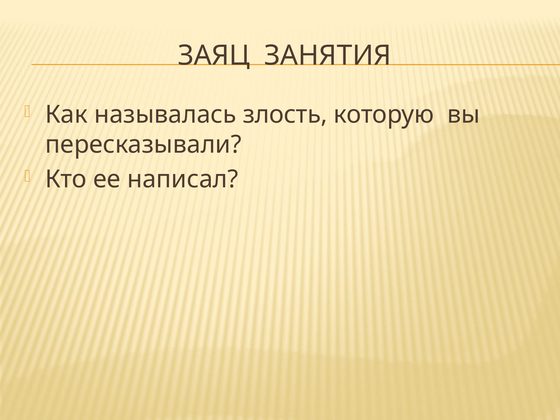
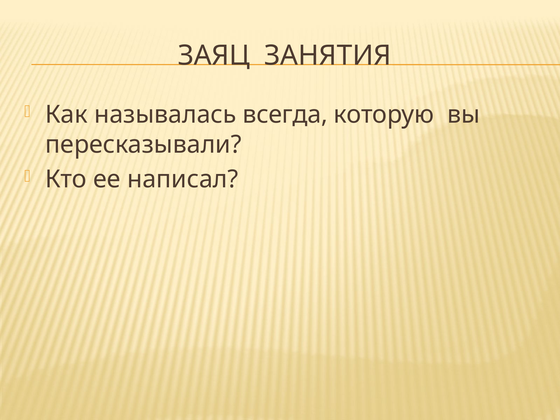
злость: злость -> всегда
